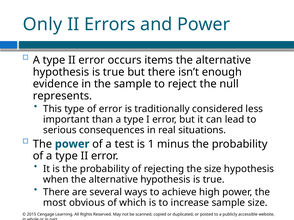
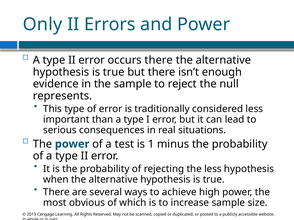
occurs items: items -> there
the size: size -> less
